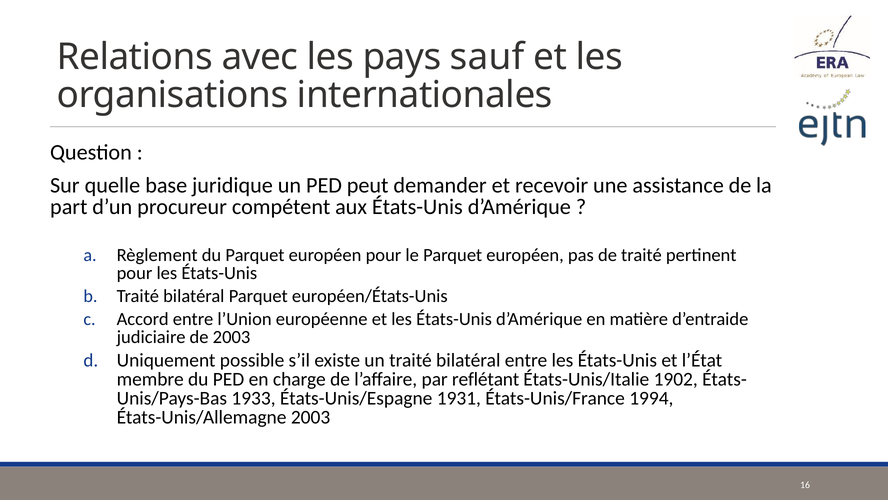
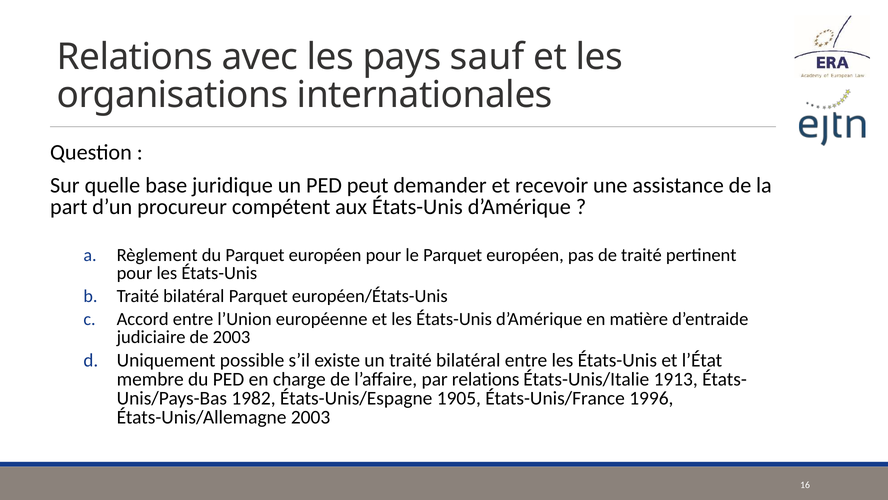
par reflétant: reflétant -> relations
1902: 1902 -> 1913
1933: 1933 -> 1982
1931: 1931 -> 1905
1994: 1994 -> 1996
